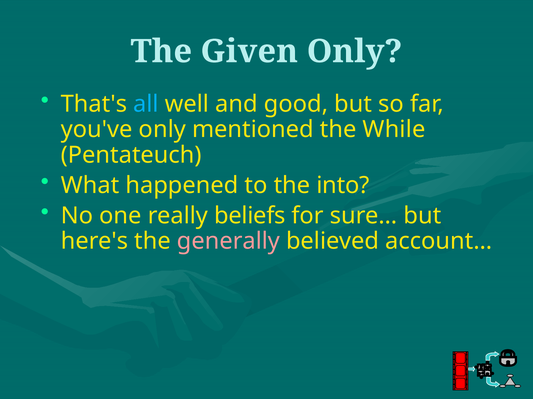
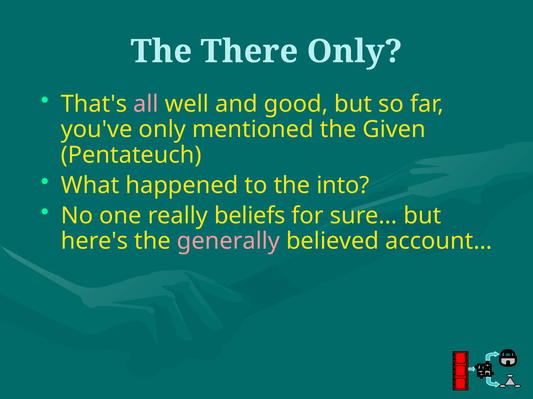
Given: Given -> There
all colour: light blue -> pink
While: While -> Given
